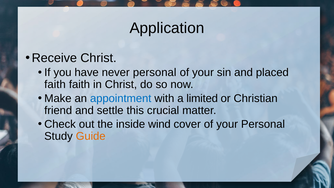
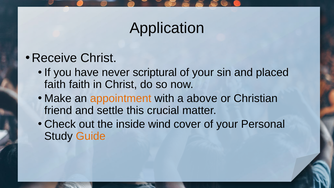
never personal: personal -> scriptural
appointment colour: blue -> orange
limited: limited -> above
